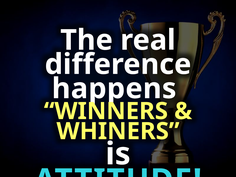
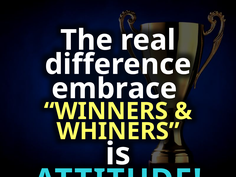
happens: happens -> embrace
